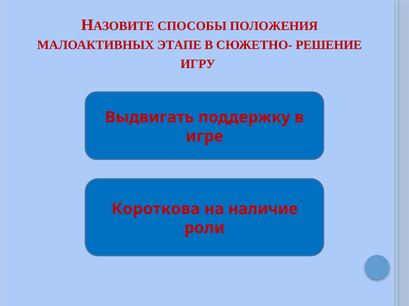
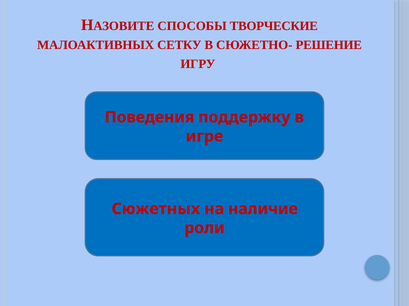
ПОЛОЖЕНИЯ: ПОЛОЖЕНИЯ -> ТВОРЧЕСКИЕ
ЭТАПЕ: ЭТАПЕ -> СЕТКУ
Выдвигать: Выдвигать -> Поведения
Короткова: Короткова -> Сюжетных
